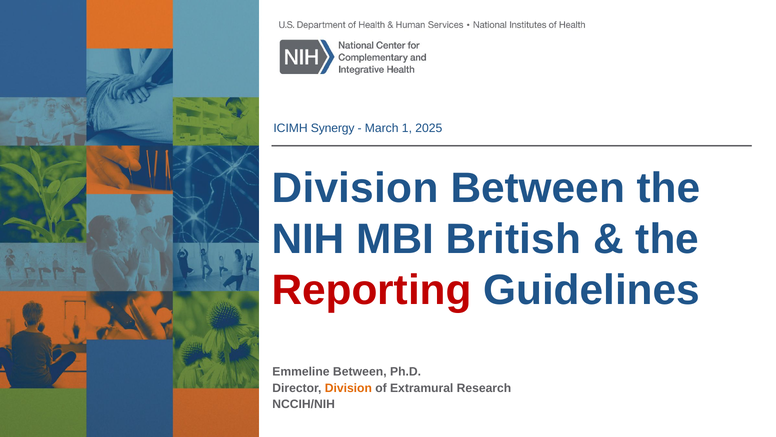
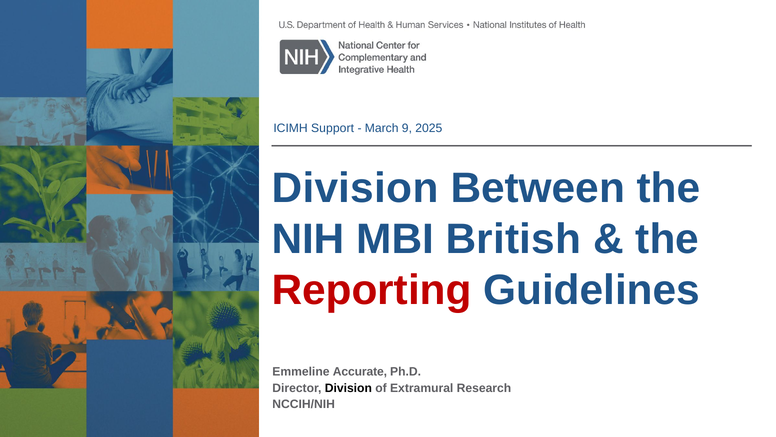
Synergy: Synergy -> Support
1: 1 -> 9
Emmeline Between: Between -> Accurate
Division at (348, 388) colour: orange -> black
